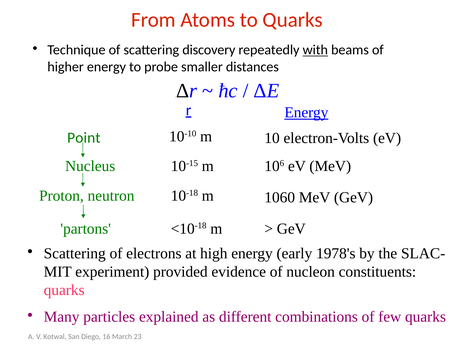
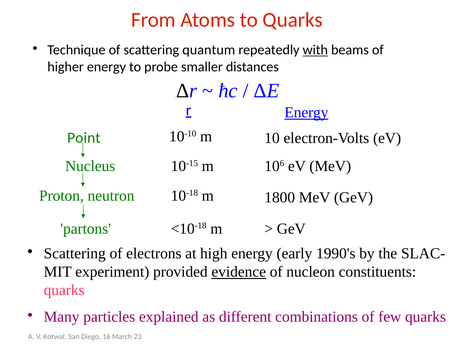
discovery: discovery -> quantum
1060: 1060 -> 1800
1978's: 1978's -> 1990's
evidence underline: none -> present
